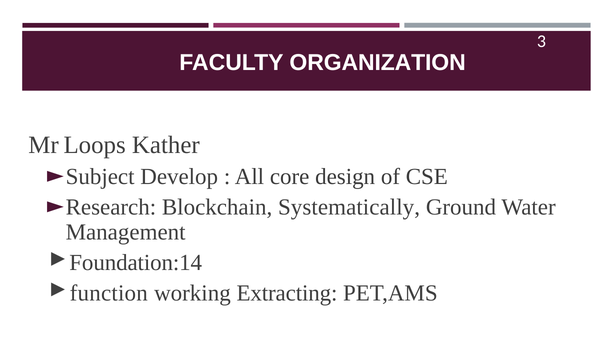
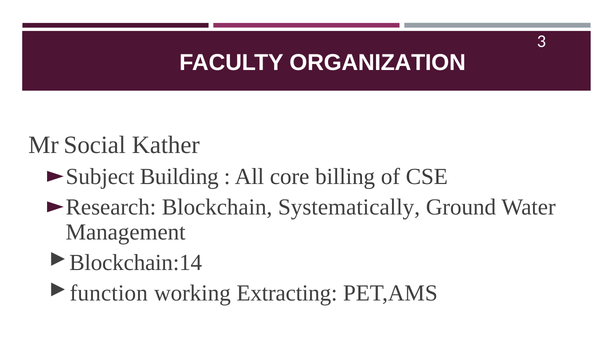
Loops: Loops -> Social
Develop: Develop -> Building
design: design -> billing
Foundation:14: Foundation:14 -> Blockchain:14
